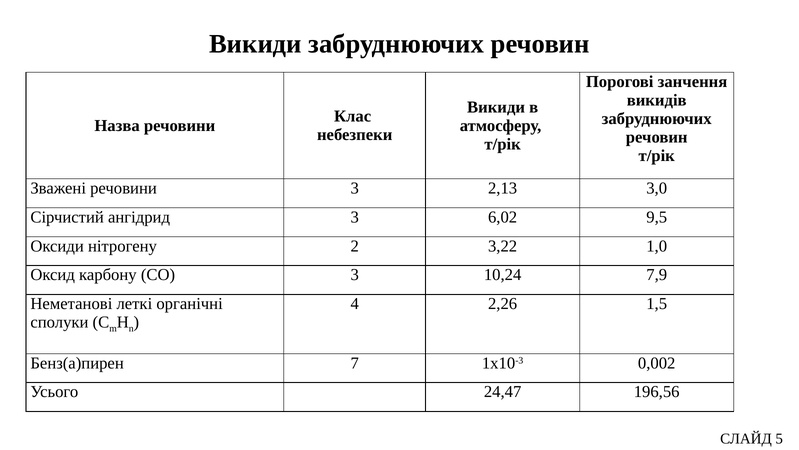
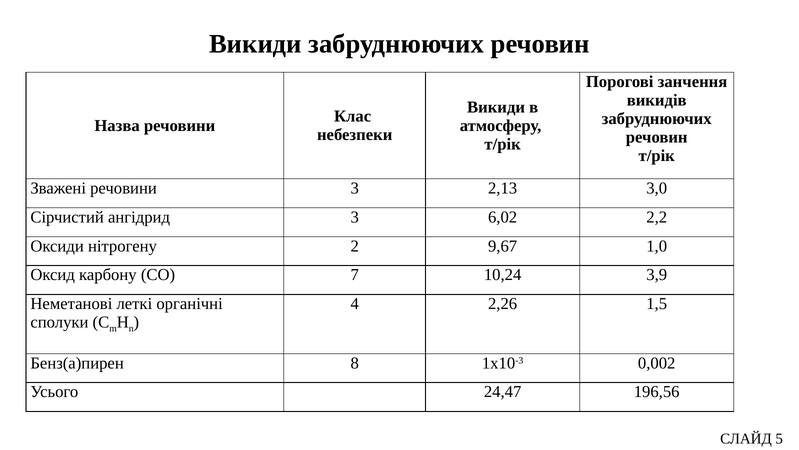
9,5: 9,5 -> 2,2
3,22: 3,22 -> 9,67
СО 3: 3 -> 7
7,9: 7,9 -> 3,9
7: 7 -> 8
